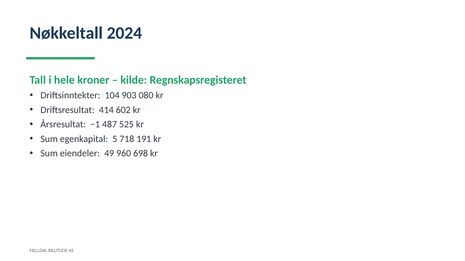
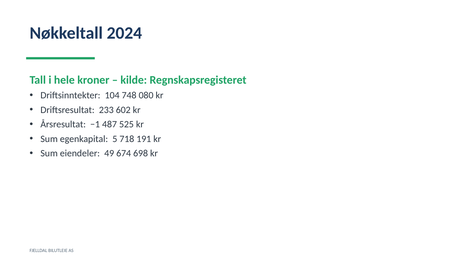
903: 903 -> 748
414: 414 -> 233
960: 960 -> 674
